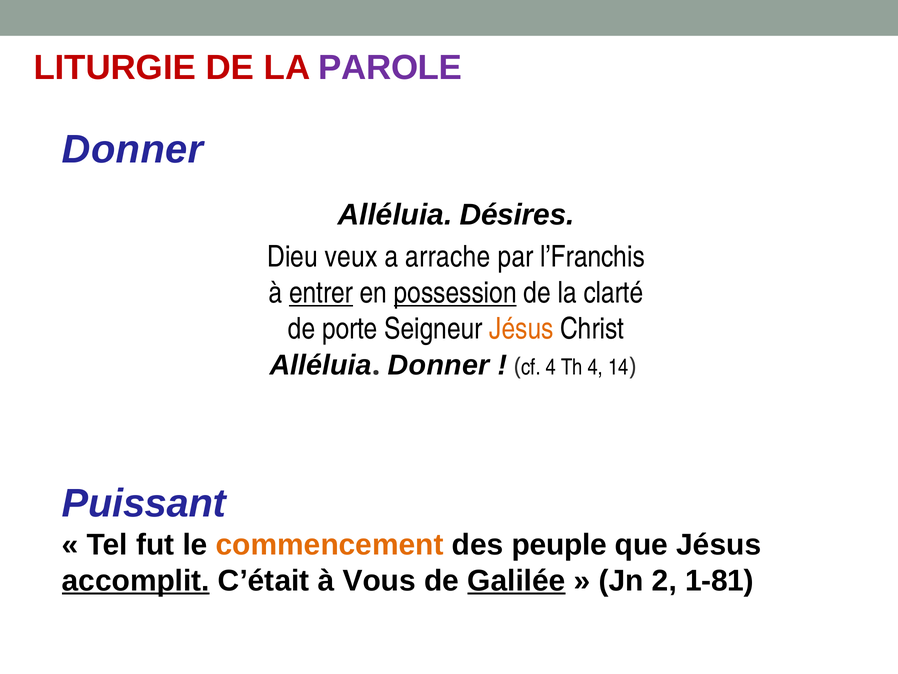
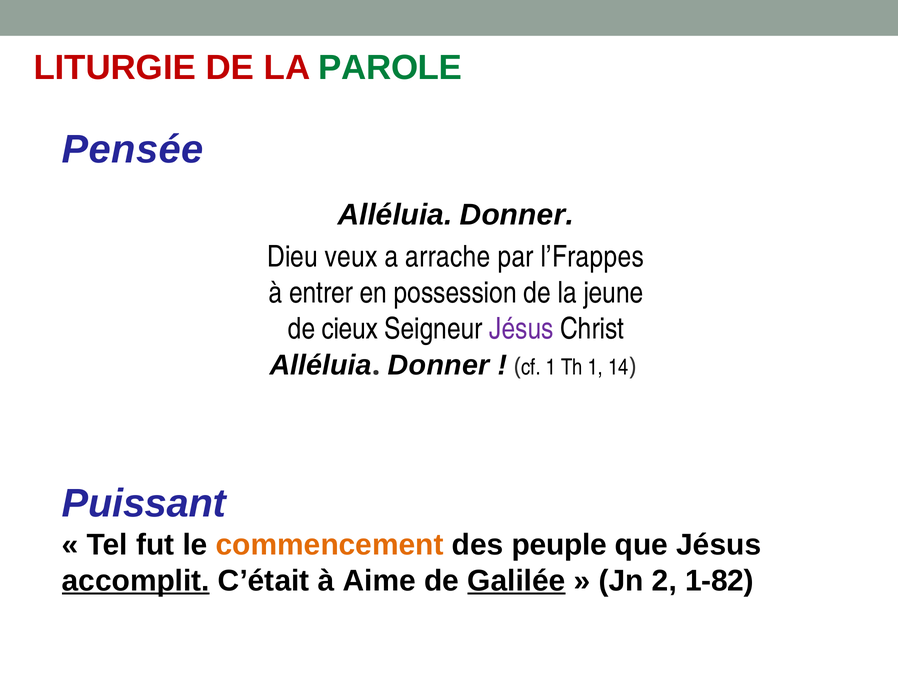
PAROLE colour: purple -> green
Donner at (133, 150): Donner -> Pensée
Désires at (517, 215): Désires -> Donner
l’Franchis: l’Franchis -> l’Frappes
entrer underline: present -> none
possession underline: present -> none
clarté: clarté -> jeune
porte: porte -> cieux
Jésus at (521, 328) colour: orange -> purple
cf 4: 4 -> 1
Th 4: 4 -> 1
Vous: Vous -> Aime
1-81: 1-81 -> 1-82
